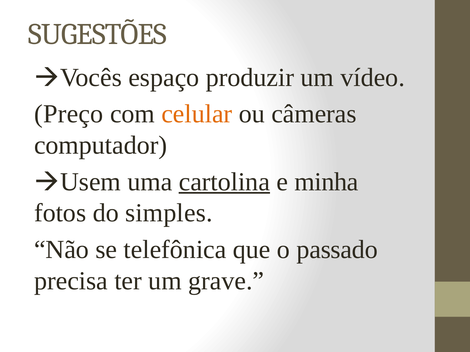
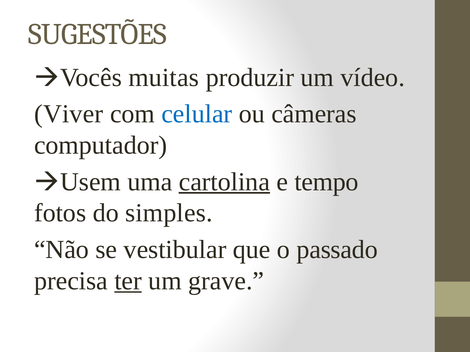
espaço: espaço -> muitas
Preço: Preço -> Viver
celular colour: orange -> blue
minha: minha -> tempo
telefônica: telefônica -> vestibular
ter underline: none -> present
